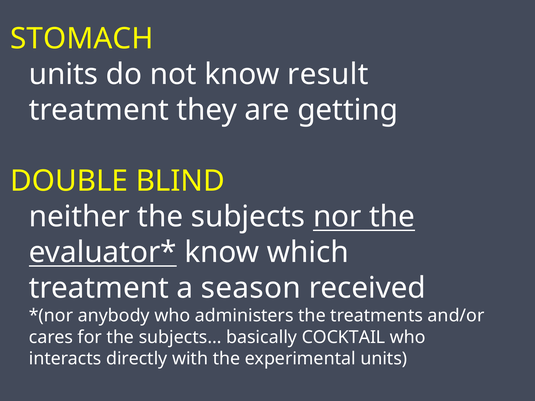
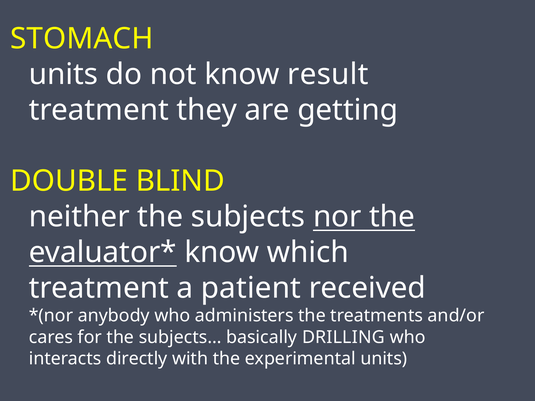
season: season -> patient
COCKTAIL: COCKTAIL -> DRILLING
